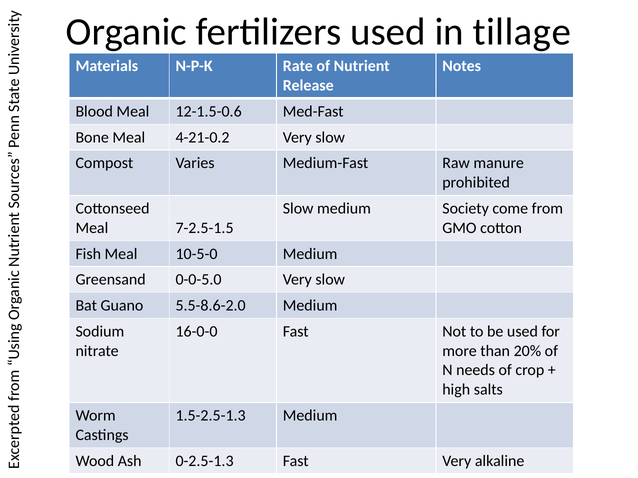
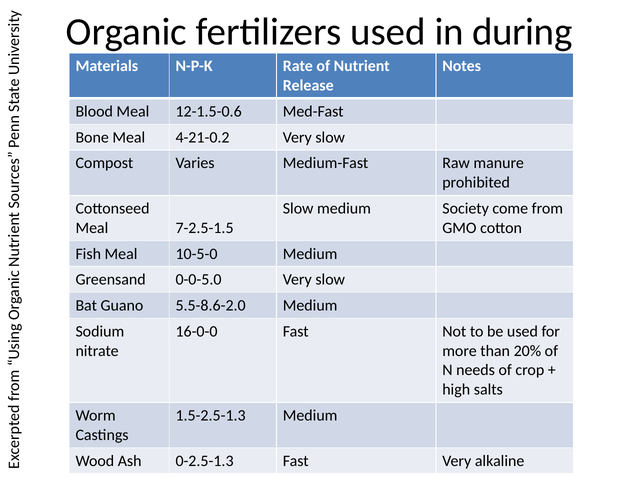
tillage: tillage -> during
